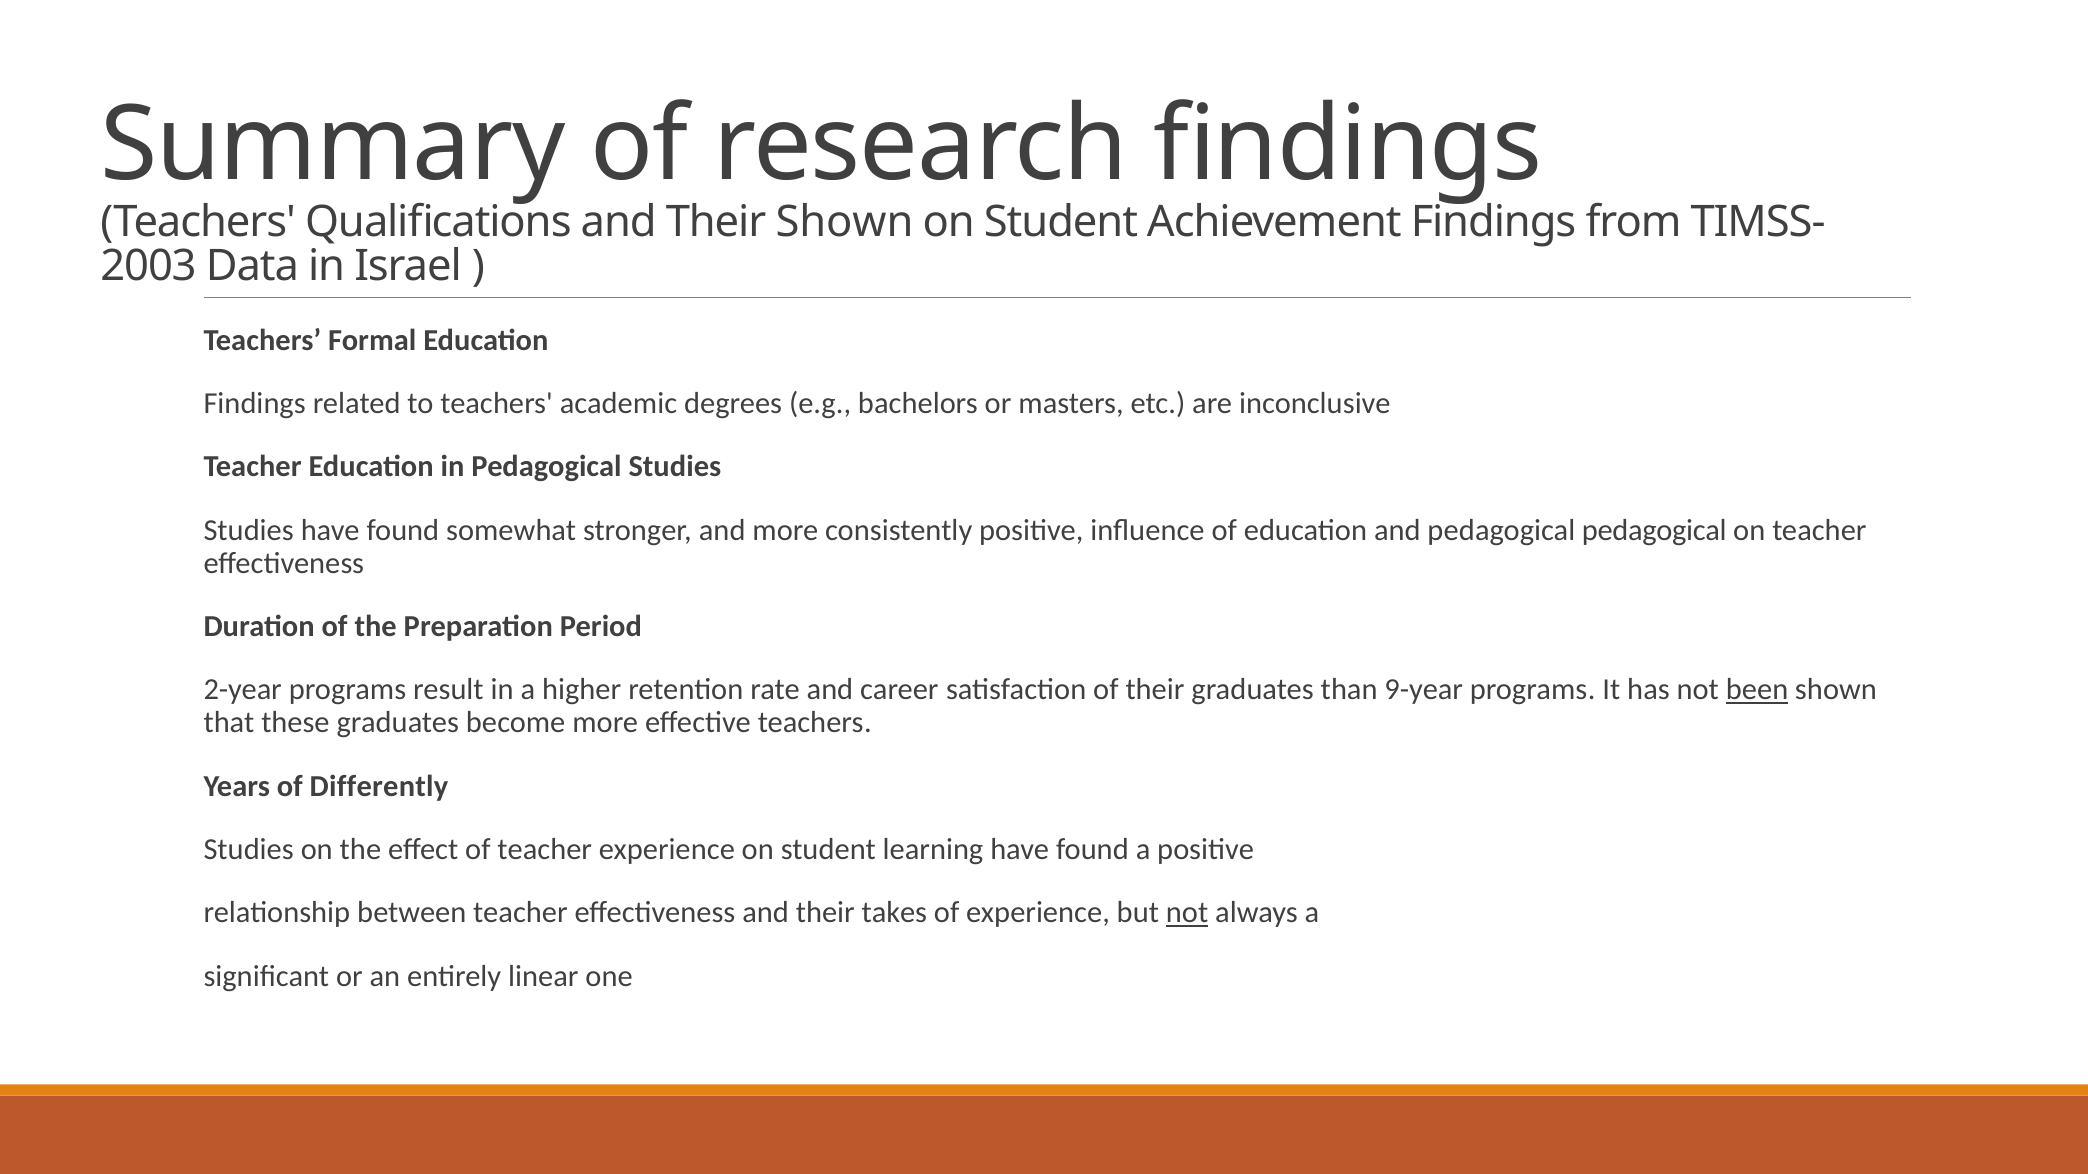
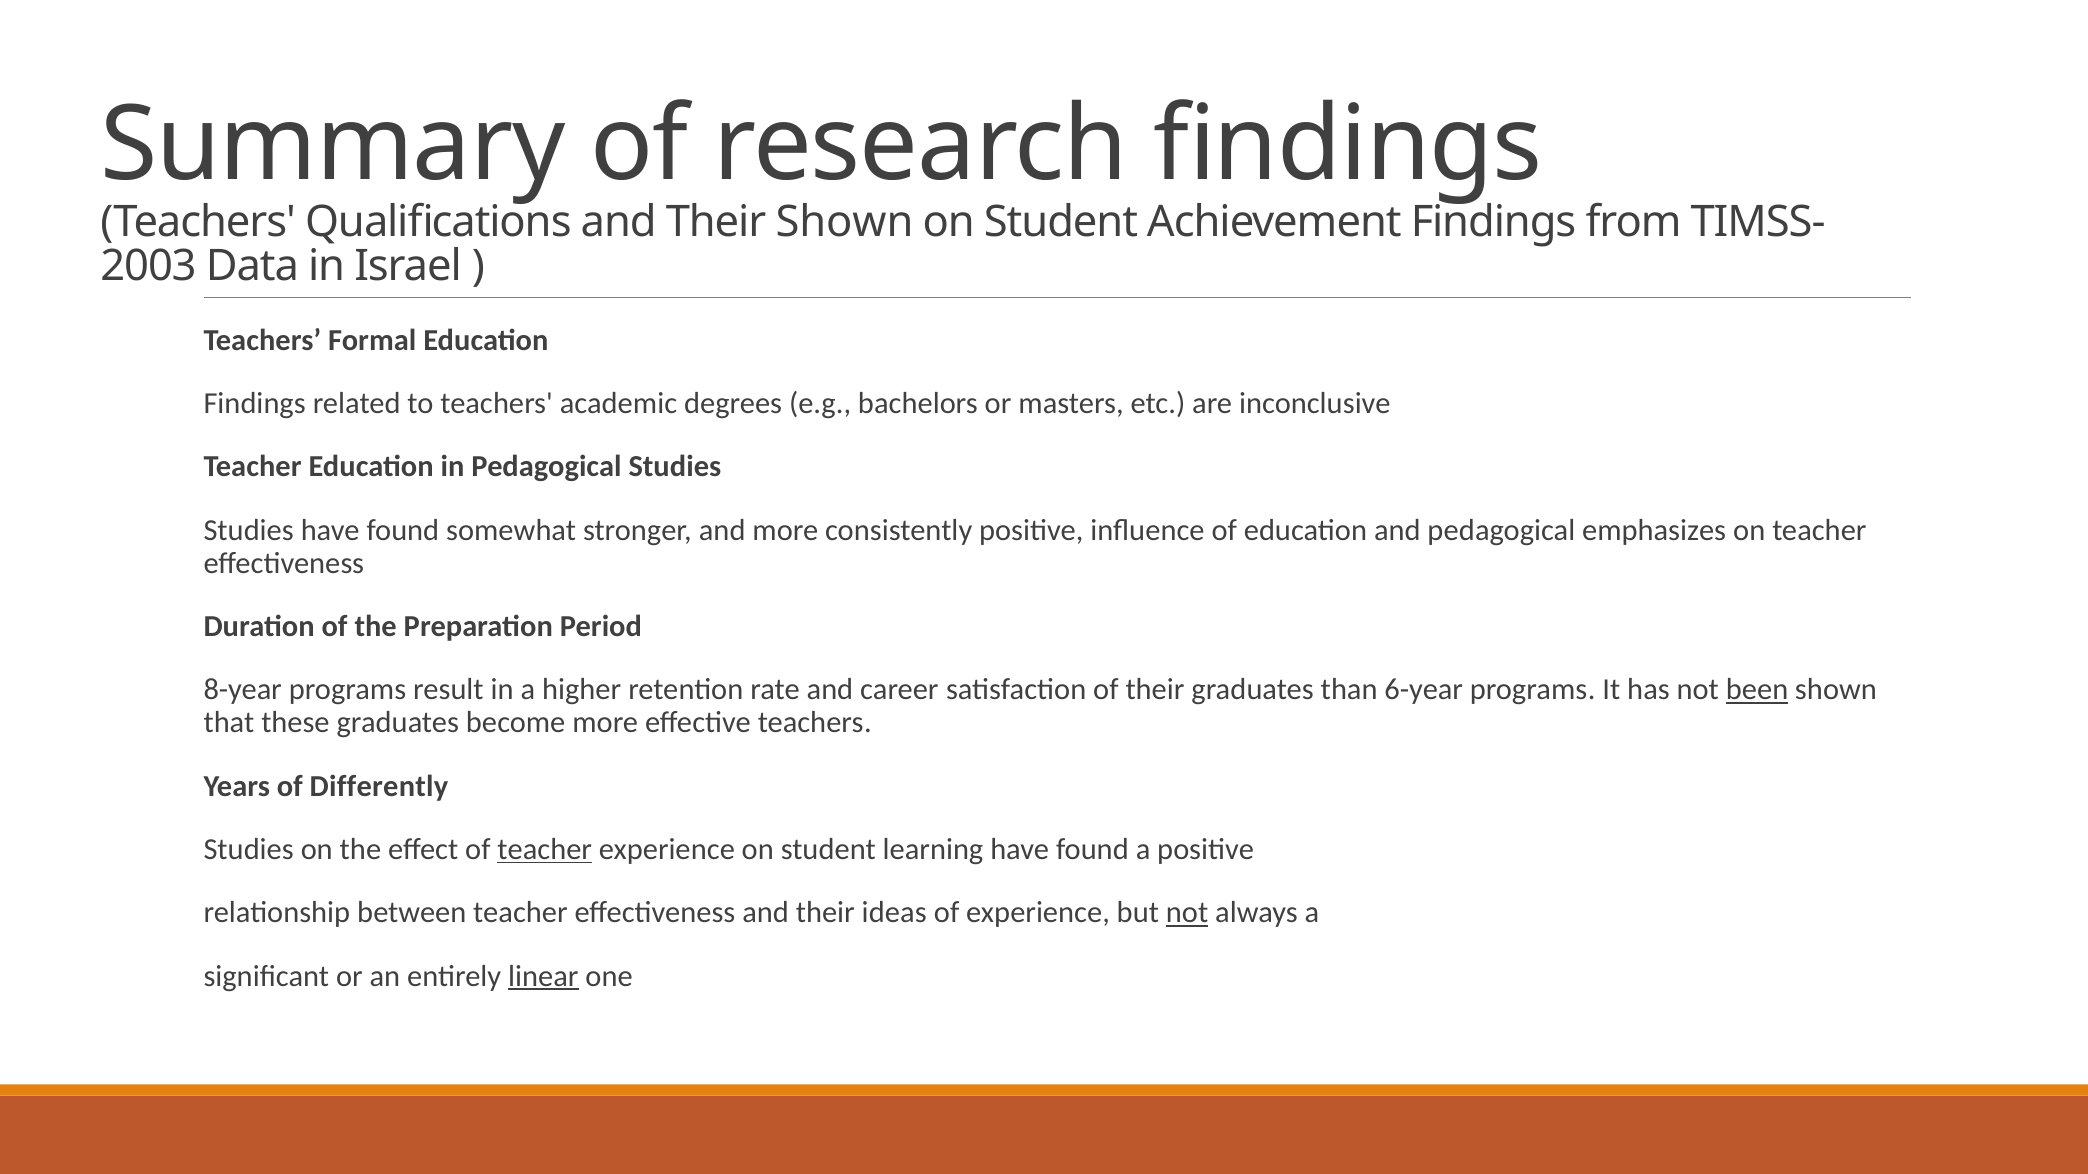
pedagogical pedagogical: pedagogical -> emphasizes
2-year: 2-year -> 8-year
9-year: 9-year -> 6-year
teacher at (545, 850) underline: none -> present
takes: takes -> ideas
linear underline: none -> present
